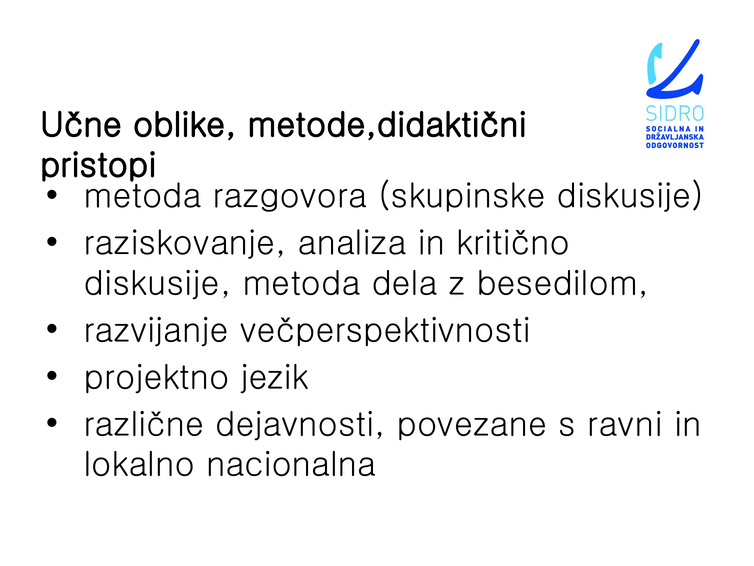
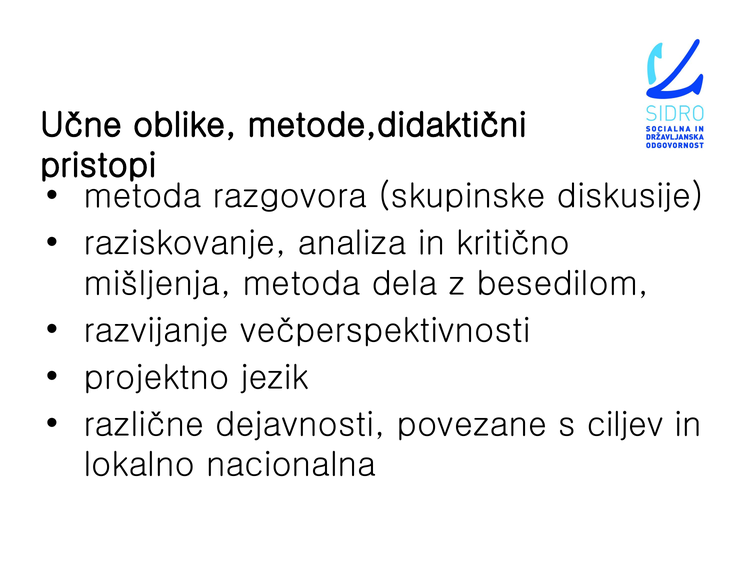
diskusije at (158, 283): diskusije -> mišljenja
ravni: ravni -> ciljev
